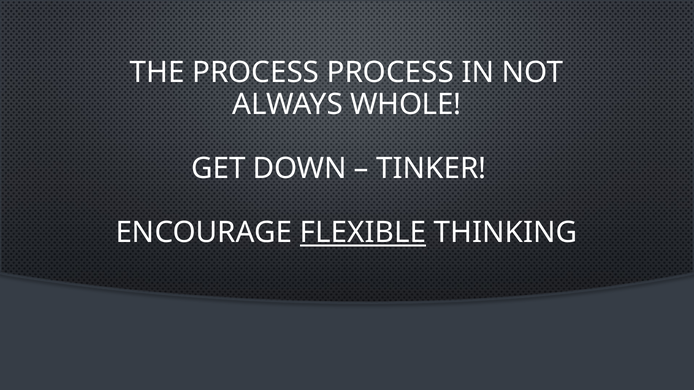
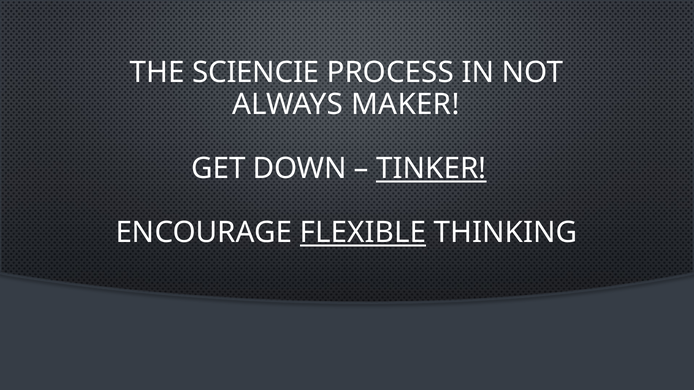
THE PROCESS: PROCESS -> SCIENCIE
WHOLE: WHOLE -> MAKER
TINKER underline: none -> present
